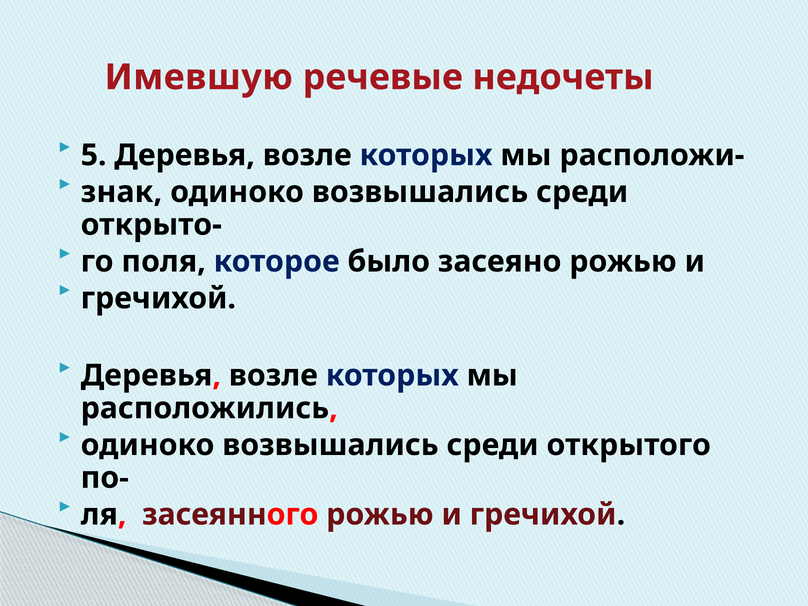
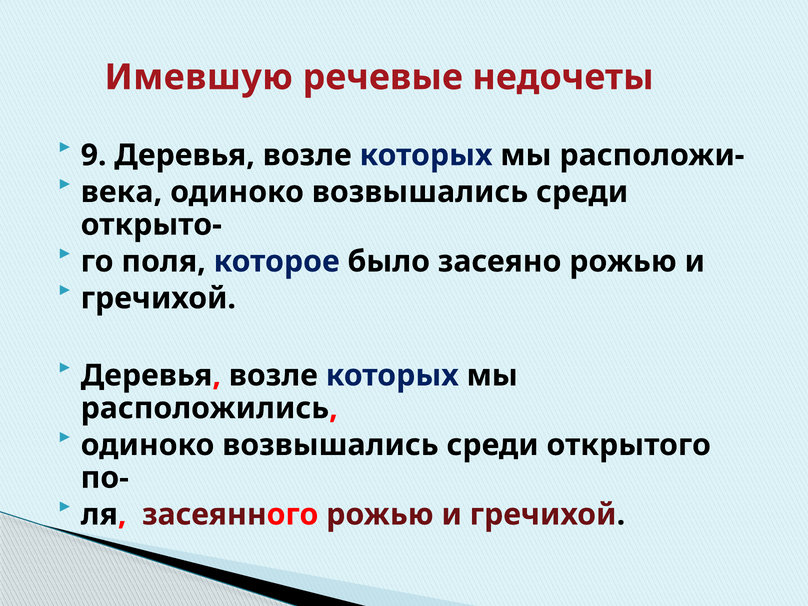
5: 5 -> 9
знак: знак -> века
